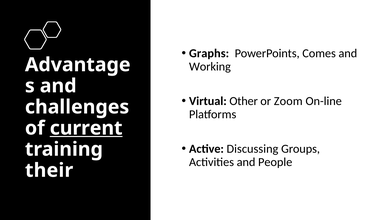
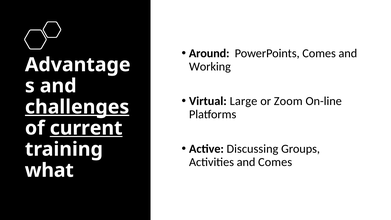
Graphs: Graphs -> Around
Other: Other -> Large
challenges underline: none -> present
and People: People -> Comes
their: their -> what
